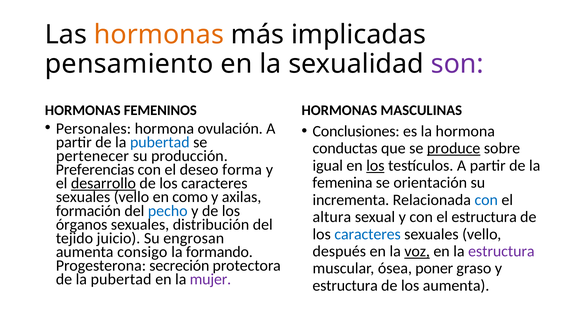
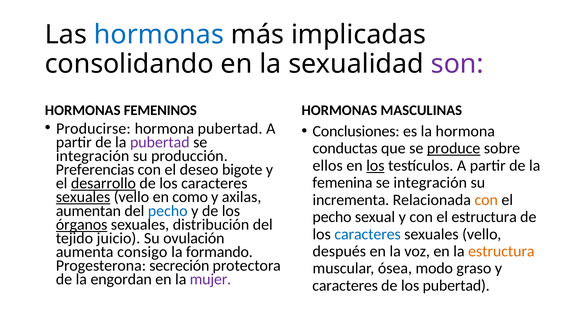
hormonas at (159, 35) colour: orange -> blue
pensamiento: pensamiento -> consolidando
Personales: Personales -> Producirse
hormona ovulación: ovulación -> pubertad
pubertad at (160, 142) colour: blue -> purple
pertenecer at (93, 156): pertenecer -> integración
igual: igual -> ellos
forma: forma -> bigote
orientación at (430, 183): orientación -> integración
sexuales at (83, 197) underline: none -> present
con at (486, 200) colour: blue -> orange
formación: formación -> aumentan
altura at (332, 217): altura -> pecho
órganos underline: none -> present
engrosan: engrosan -> ovulación
voz underline: present -> none
estructura at (501, 251) colour: purple -> orange
poner: poner -> modo
pubertad at (121, 280): pubertad -> engordan
estructura at (345, 286): estructura -> caracteres
los aumenta: aumenta -> pubertad
